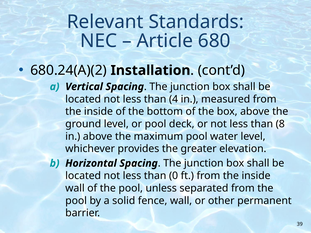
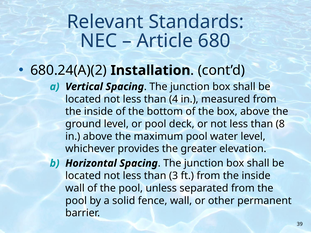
0: 0 -> 3
